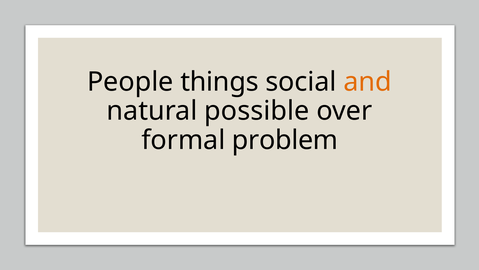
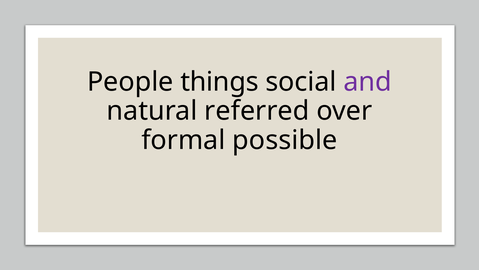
and colour: orange -> purple
possible: possible -> referred
problem: problem -> possible
